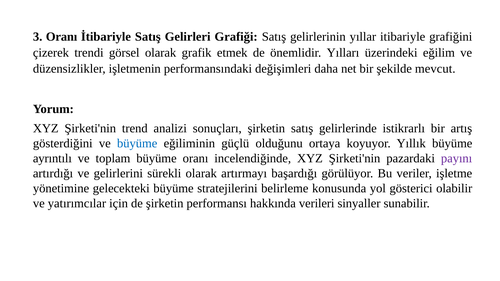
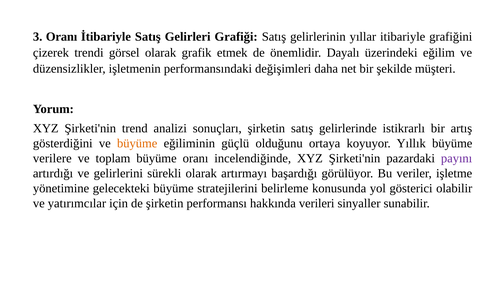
Yılları: Yılları -> Dayalı
mevcut: mevcut -> müşteri
büyüme at (137, 143) colour: blue -> orange
ayrıntılı: ayrıntılı -> verilere
